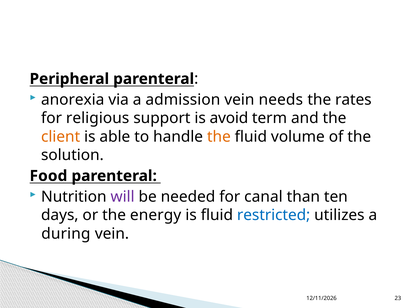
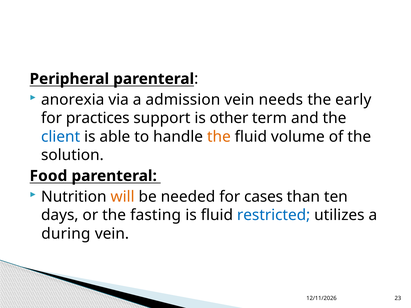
rates: rates -> early
religious: religious -> practices
avoid: avoid -> other
client colour: orange -> blue
will colour: purple -> orange
canal: canal -> cases
energy: energy -> fasting
